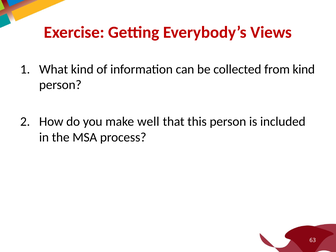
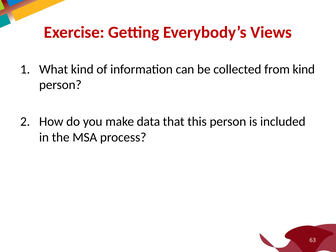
well: well -> data
